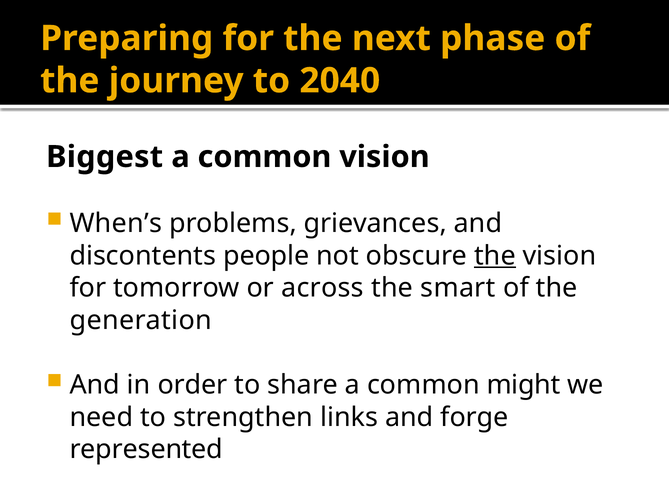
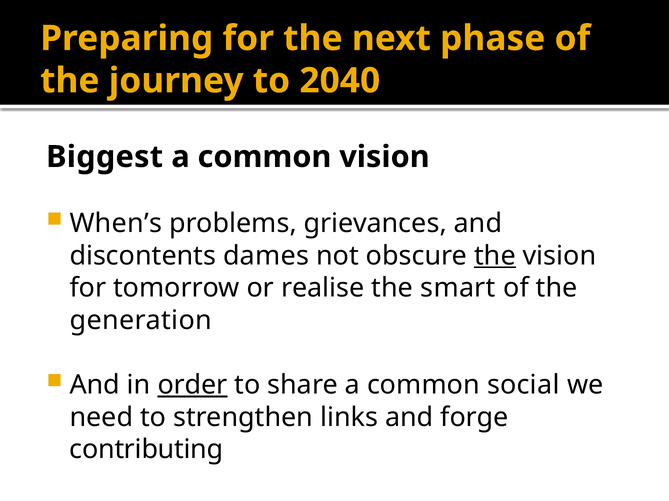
people: people -> dames
across: across -> realise
order underline: none -> present
might: might -> social
represented: represented -> contributing
